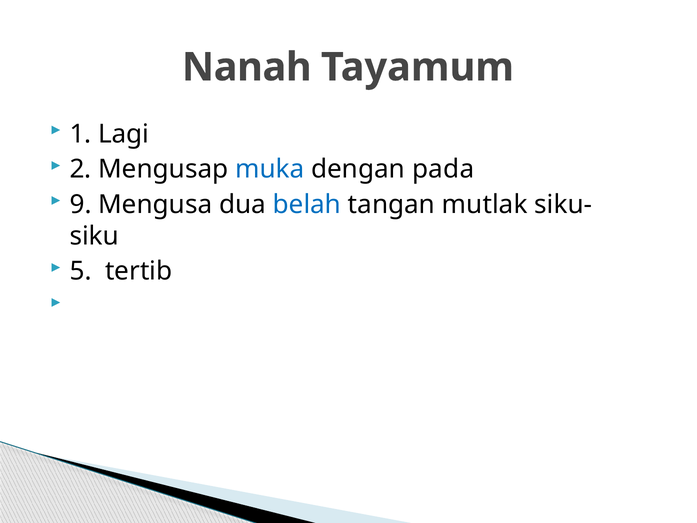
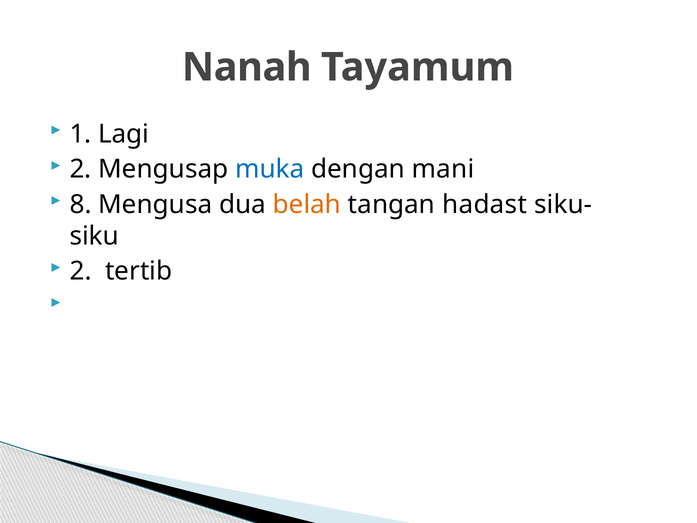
pada: pada -> mani
9: 9 -> 8
belah colour: blue -> orange
mutlak: mutlak -> hadast
5 at (81, 271): 5 -> 2
